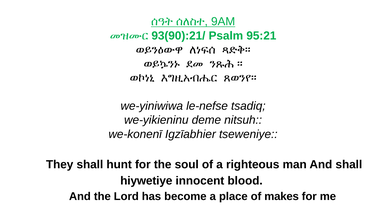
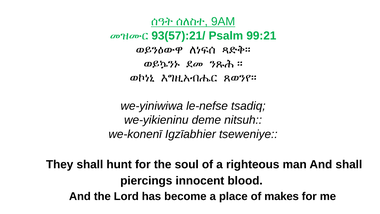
93(90):21/: 93(90):21/ -> 93(57):21/
95:21: 95:21 -> 99:21
hiywetiye: hiywetiye -> piercings
